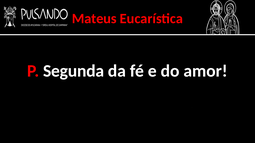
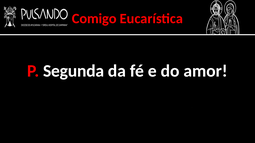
Mateus: Mateus -> Comigo
